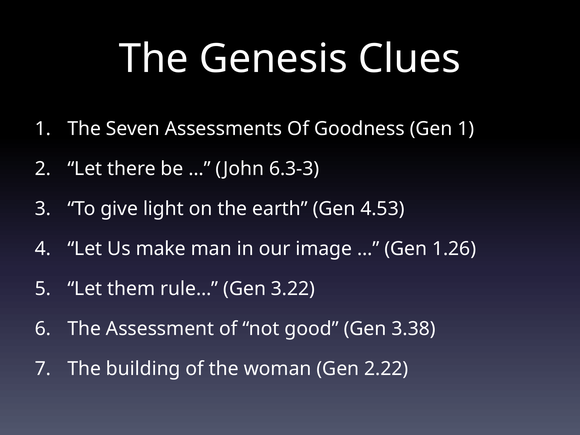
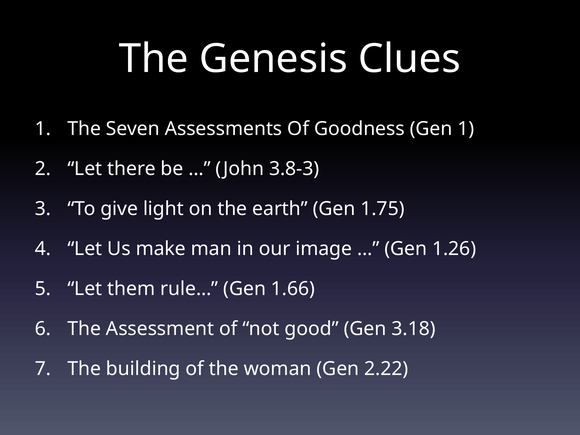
6.3-3: 6.3-3 -> 3.8-3
4.53: 4.53 -> 1.75
3.22: 3.22 -> 1.66
3.38: 3.38 -> 3.18
